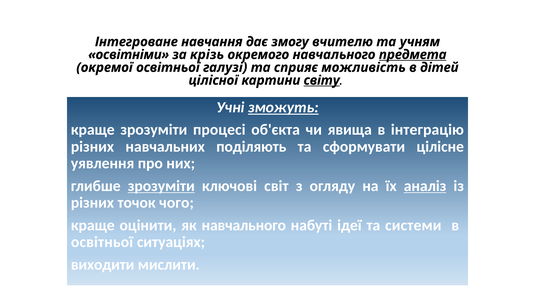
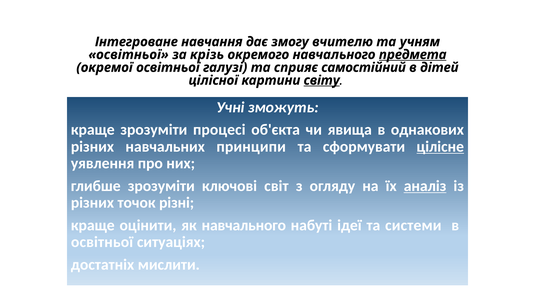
освітніми at (129, 55): освітніми -> освітньої
можливість: можливість -> самостійний
зможуть underline: present -> none
інтеграцію: інтеграцію -> однакових
поділяють: поділяють -> принципи
цілісне underline: none -> present
зрозуміти at (161, 186) underline: present -> none
чого: чого -> різні
виходити: виходити -> достатніх
